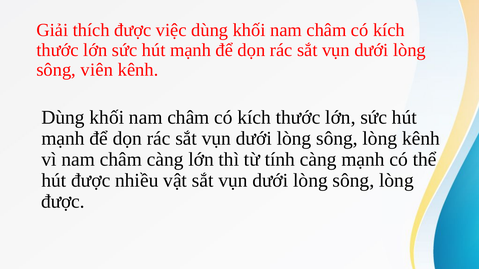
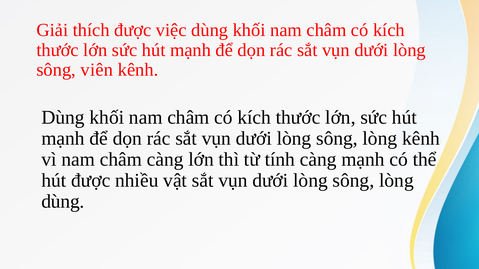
được at (63, 202): được -> dùng
